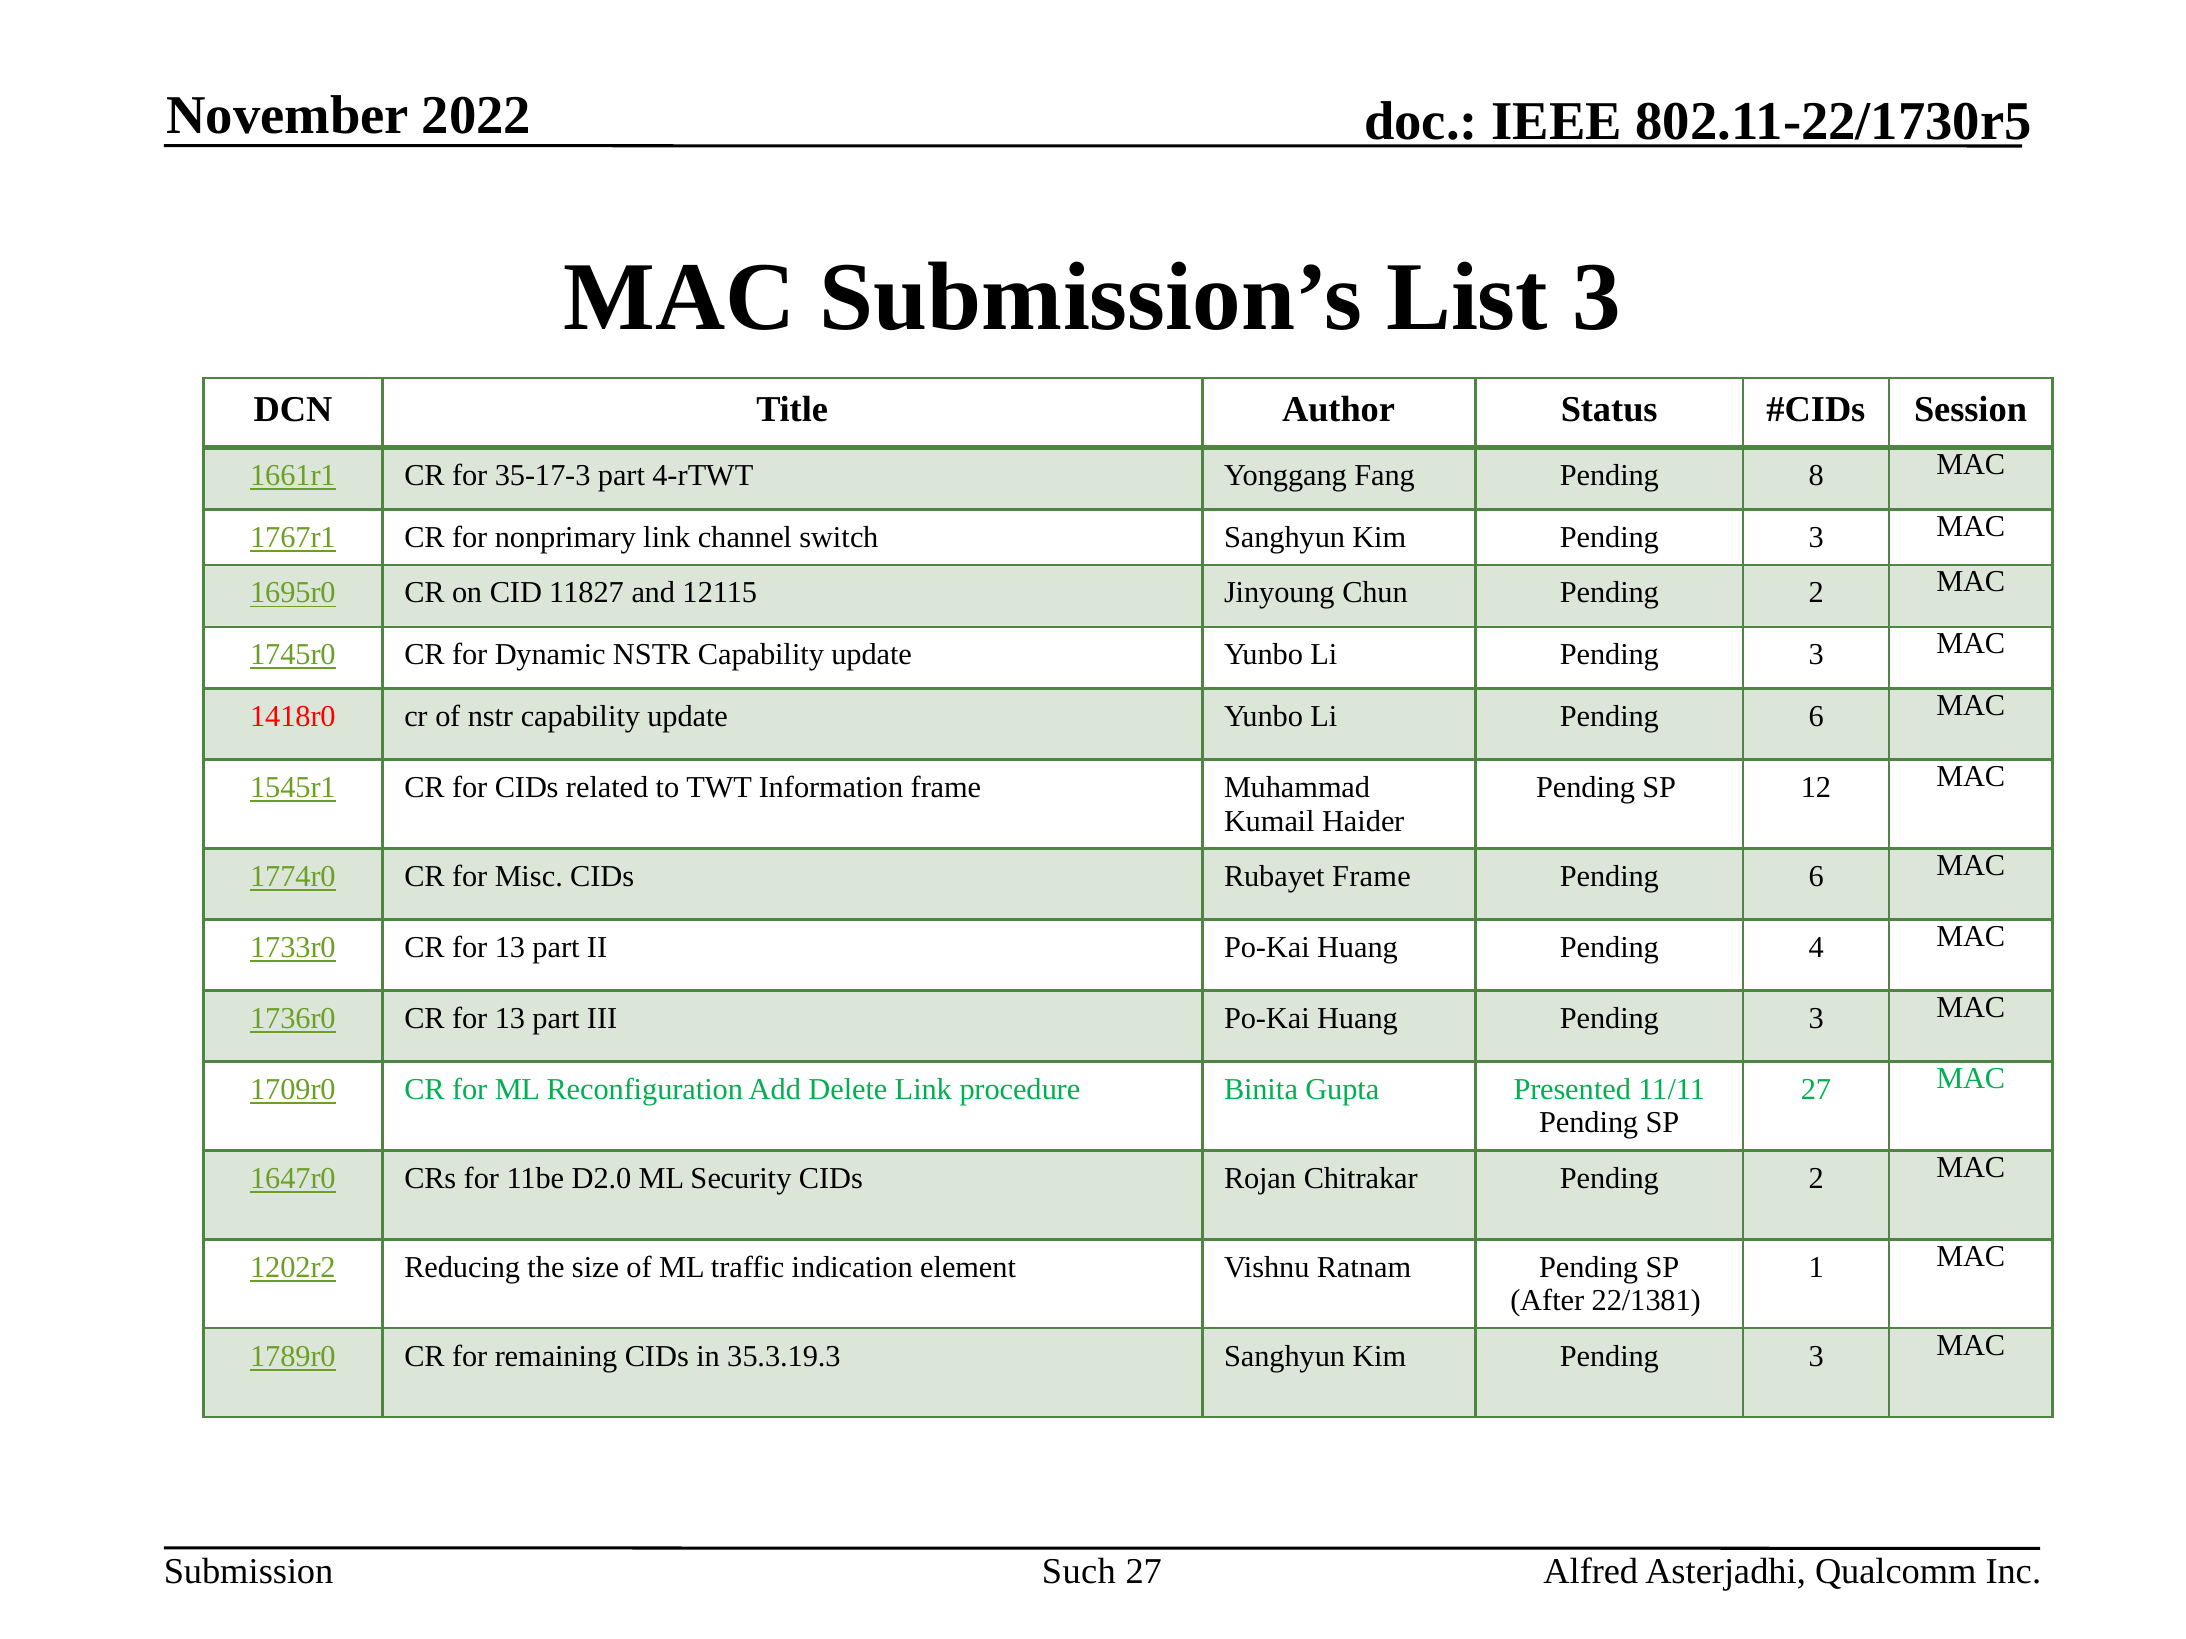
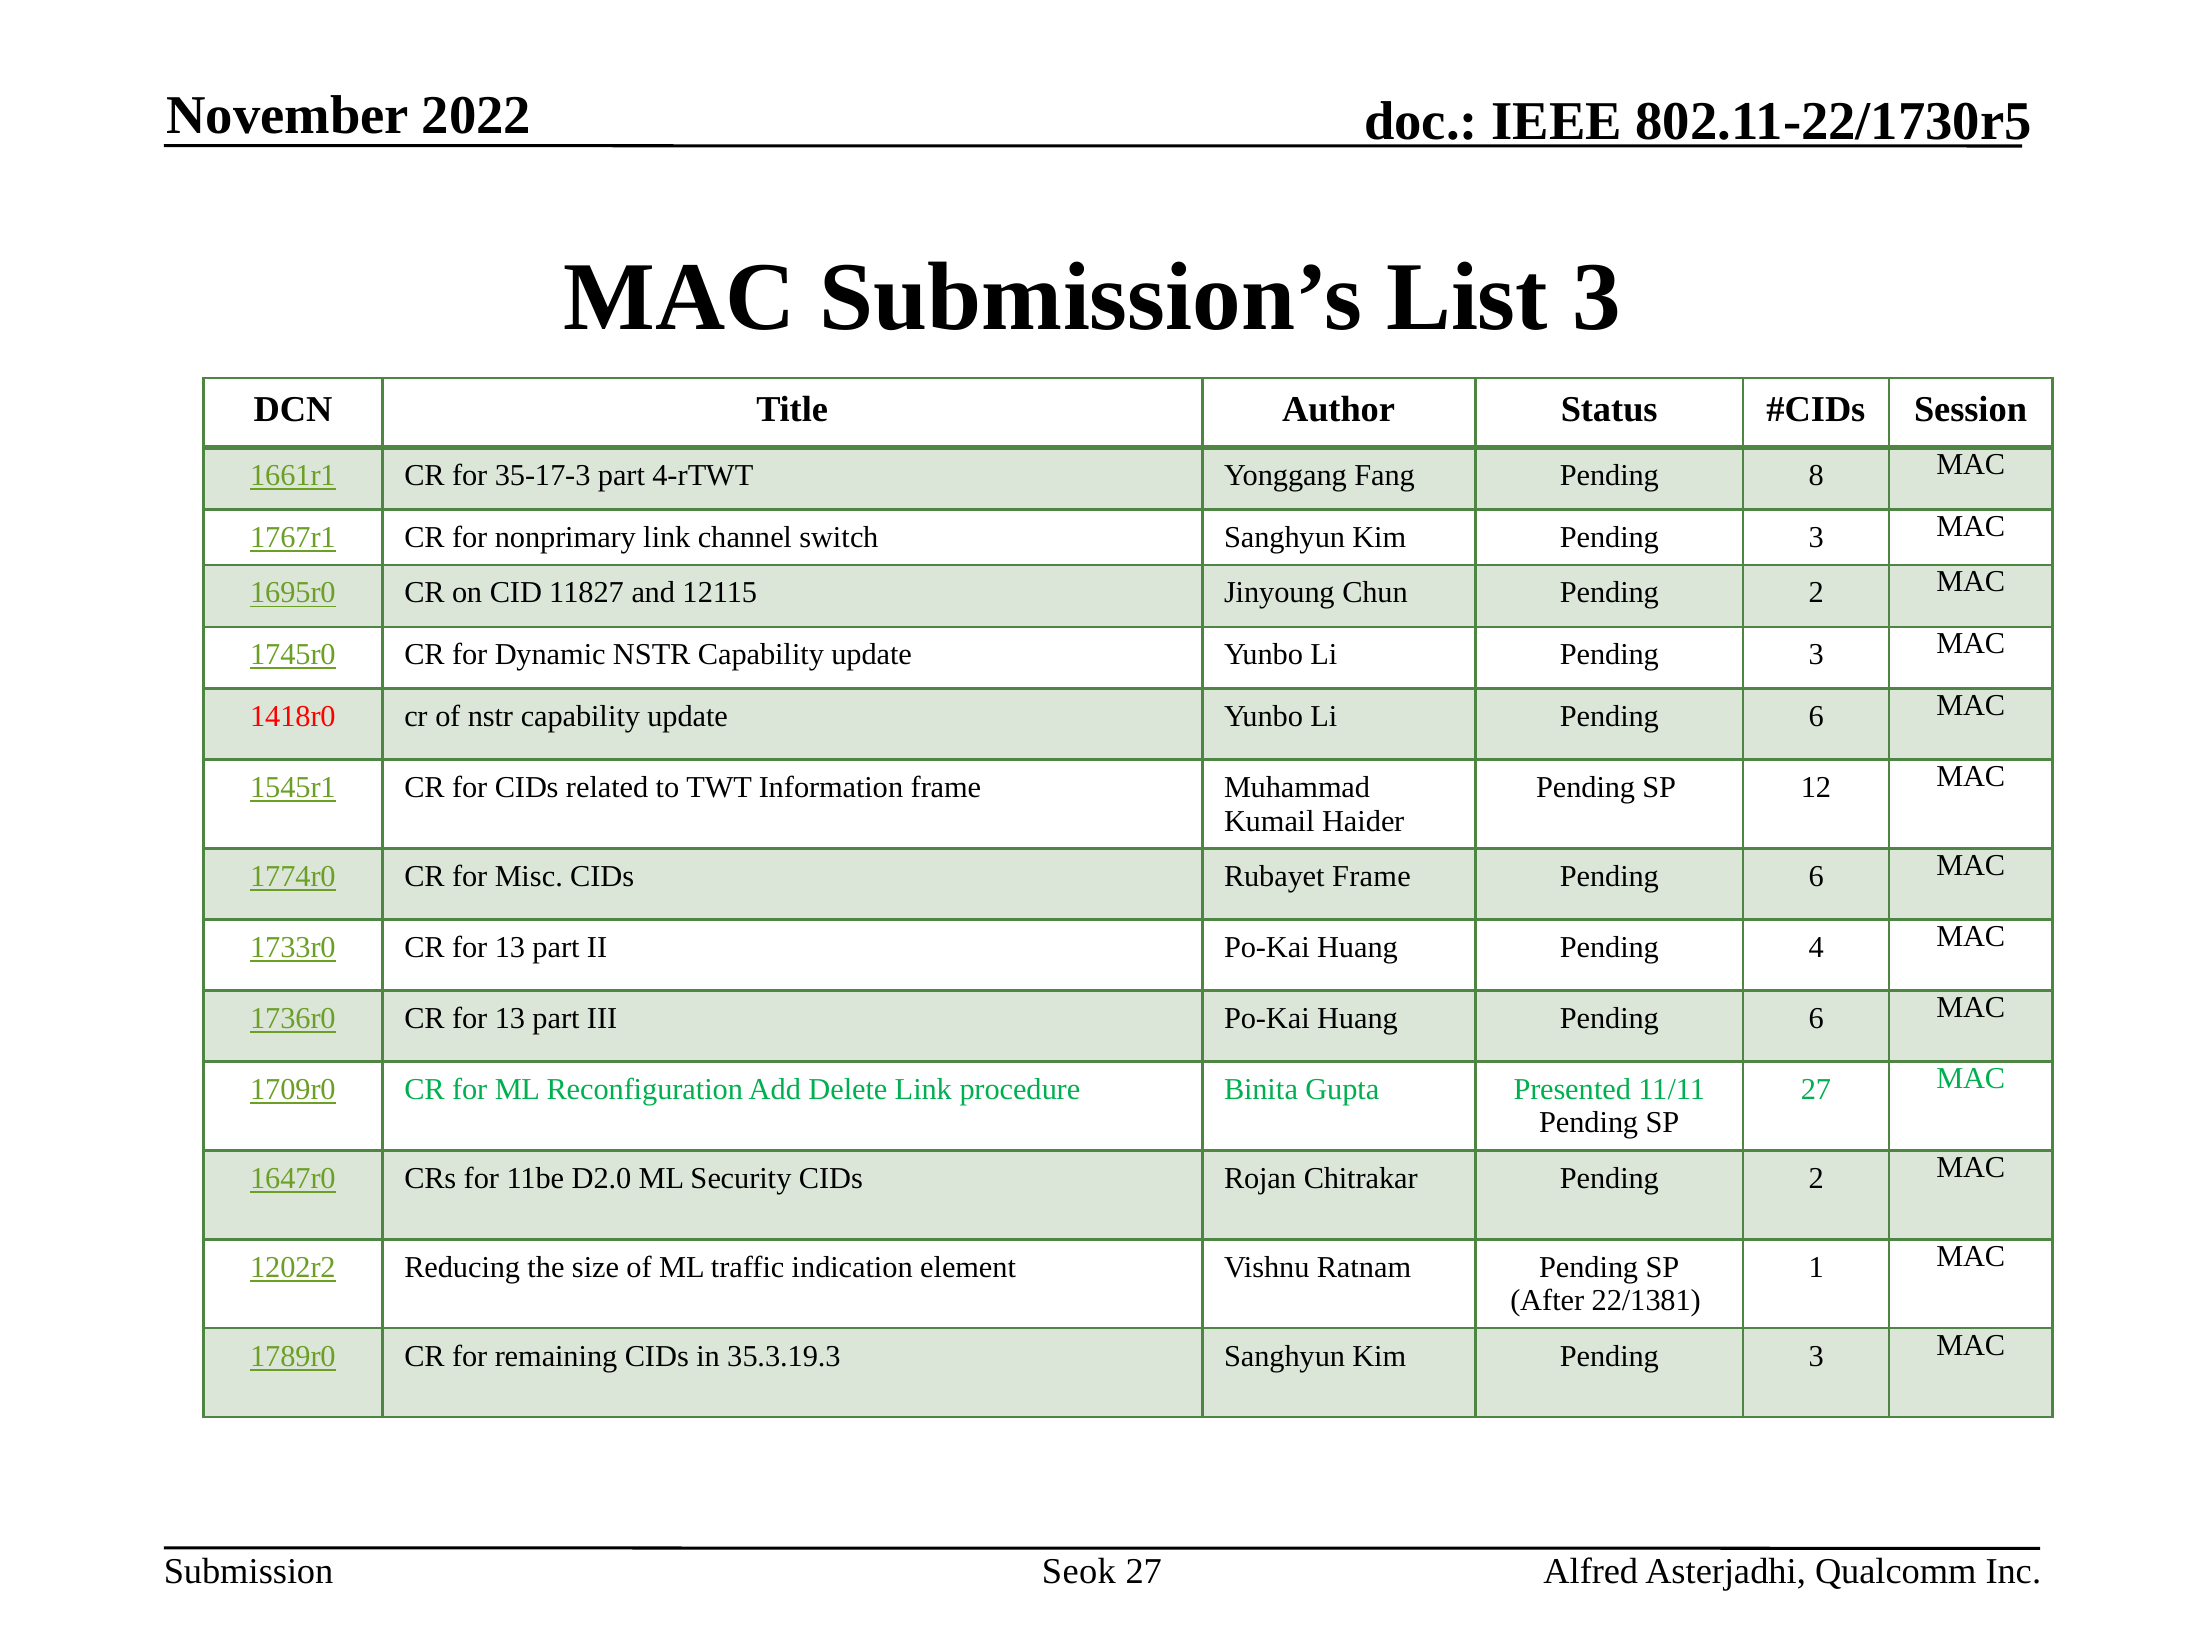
Huang Pending 3: 3 -> 6
Such: Such -> Seok
